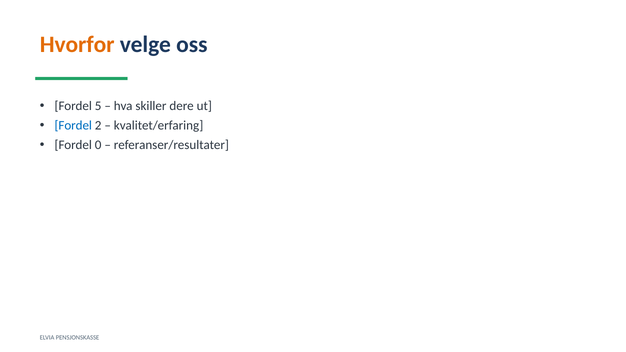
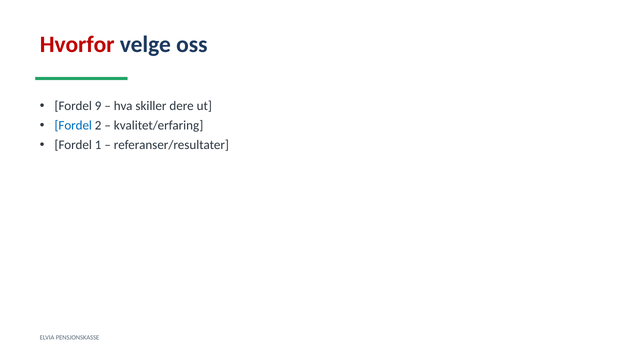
Hvorfor colour: orange -> red
5: 5 -> 9
0: 0 -> 1
